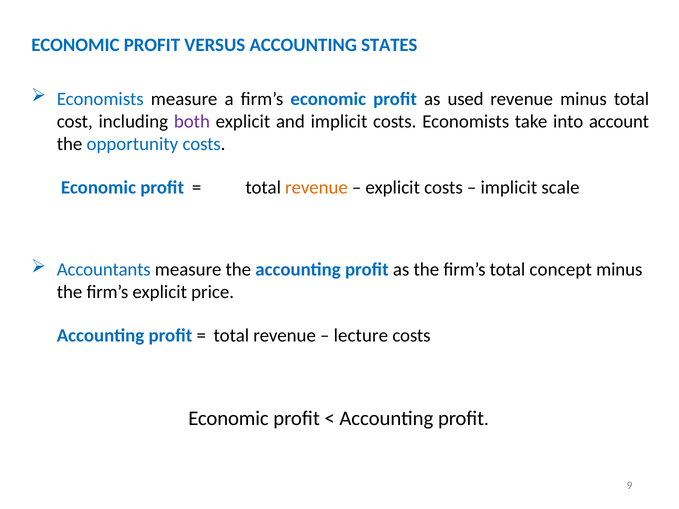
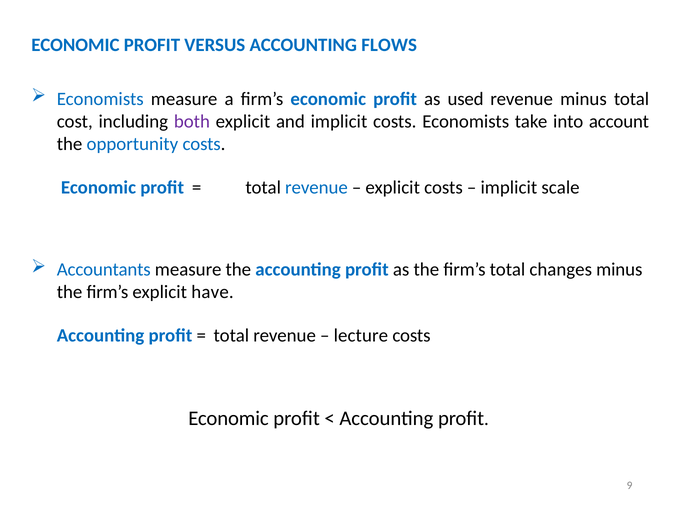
STATES: STATES -> FLOWS
revenue at (316, 188) colour: orange -> blue
concept: concept -> changes
price: price -> have
